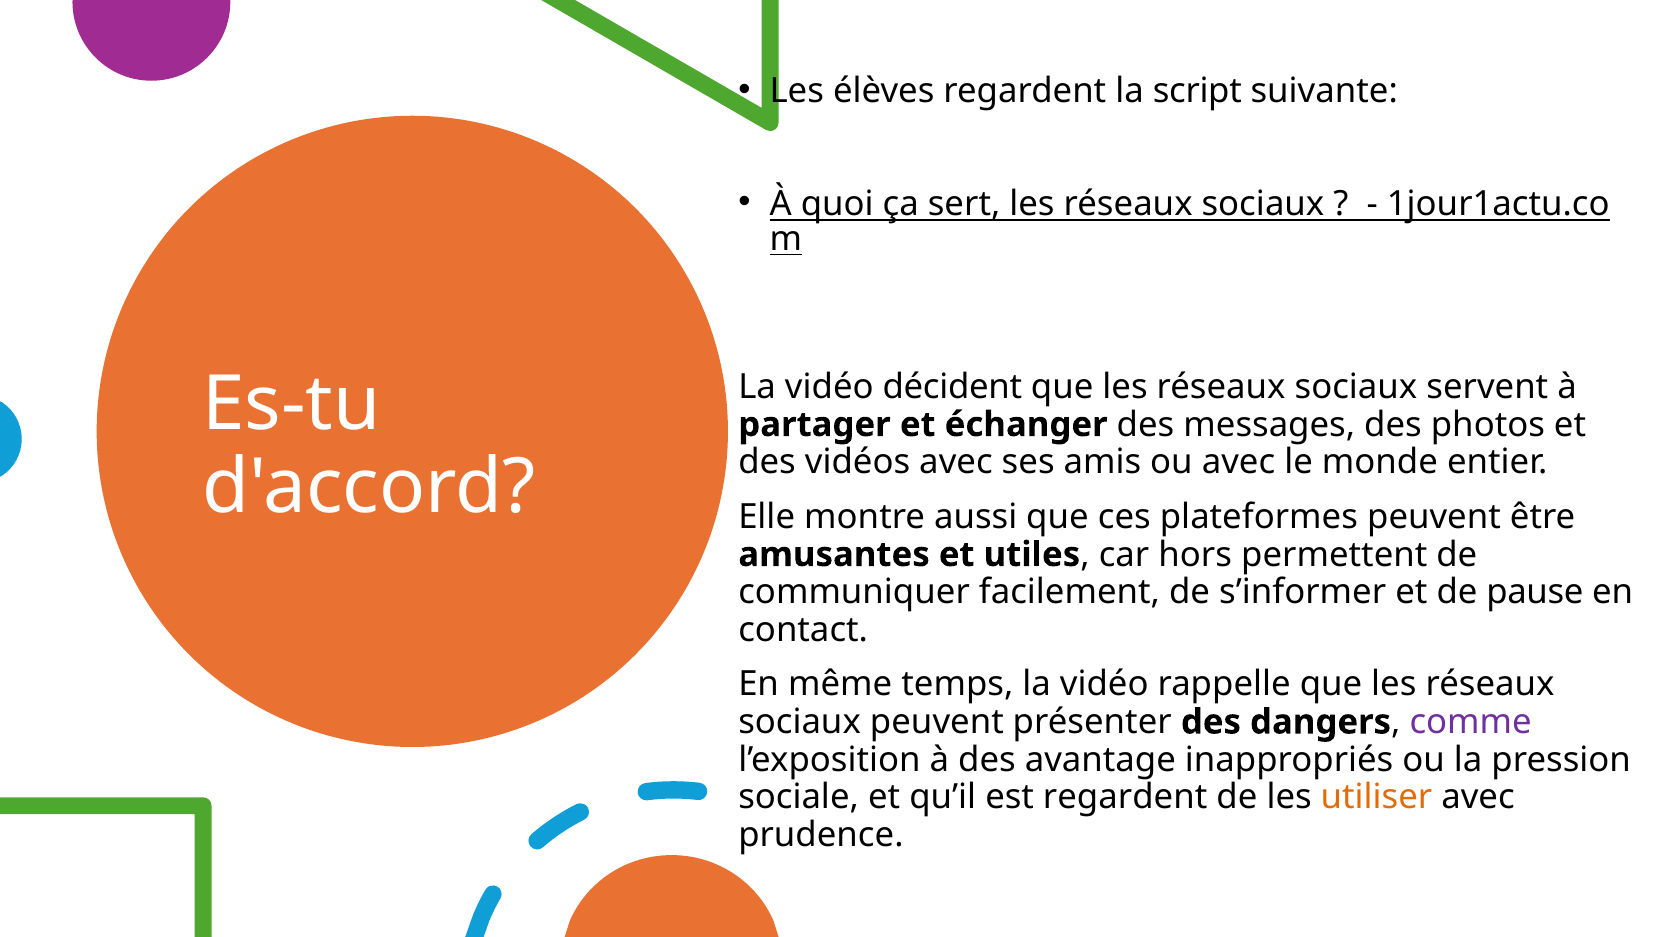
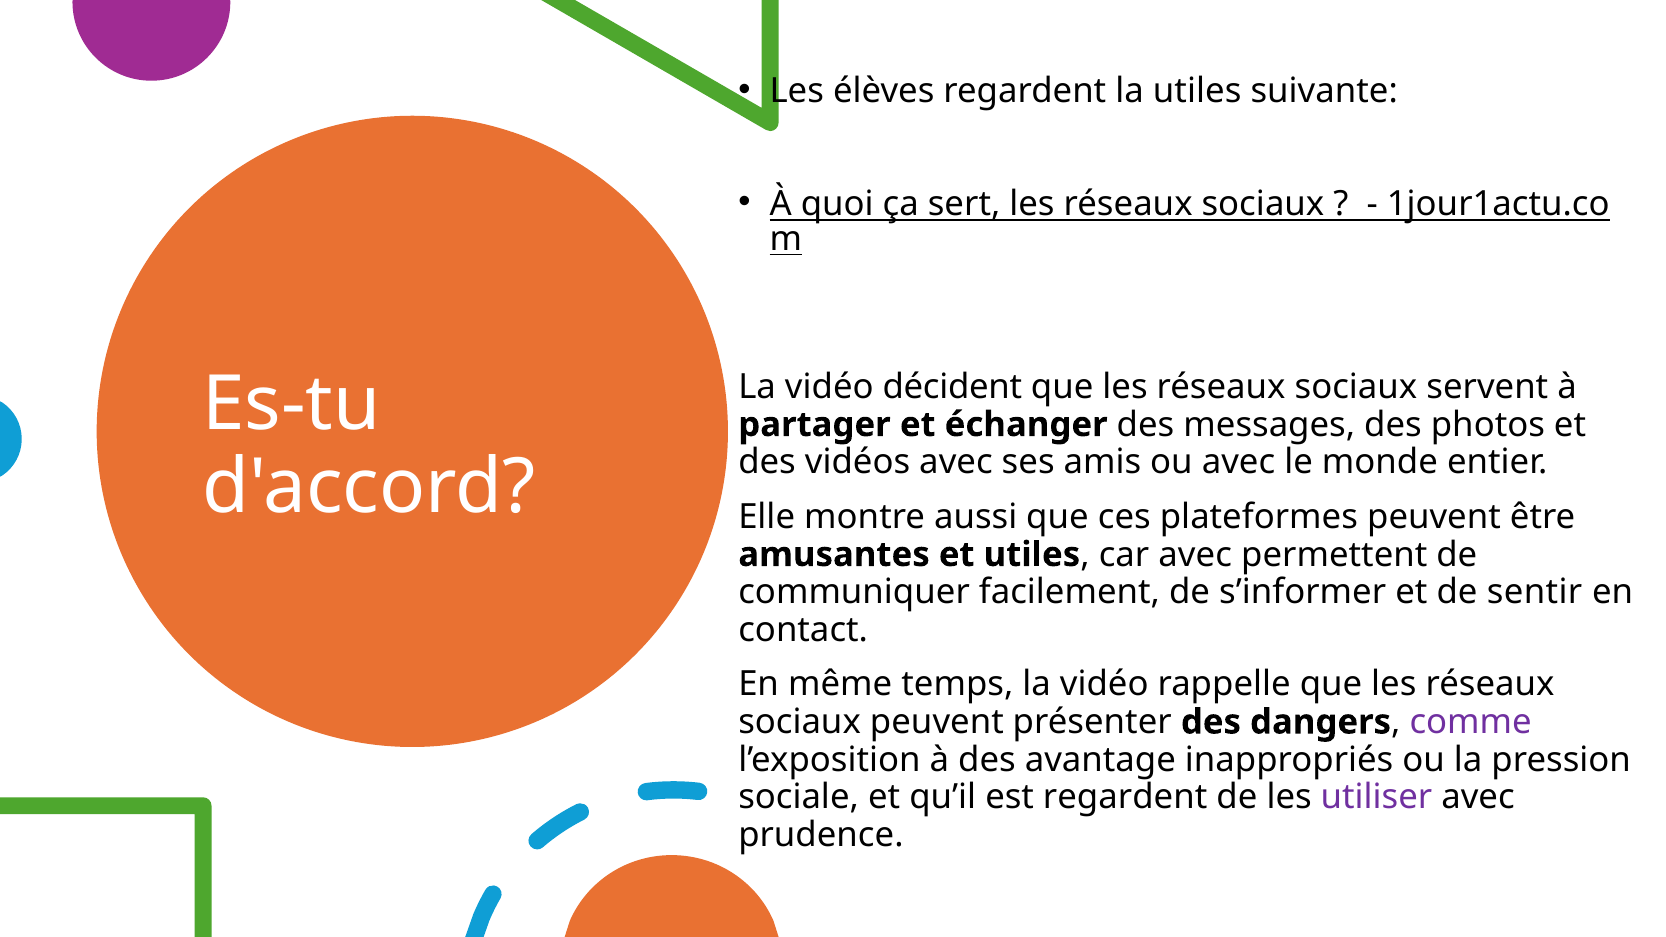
la script: script -> utiles
car hors: hors -> avec
pause: pause -> sentir
utiliser colour: orange -> purple
